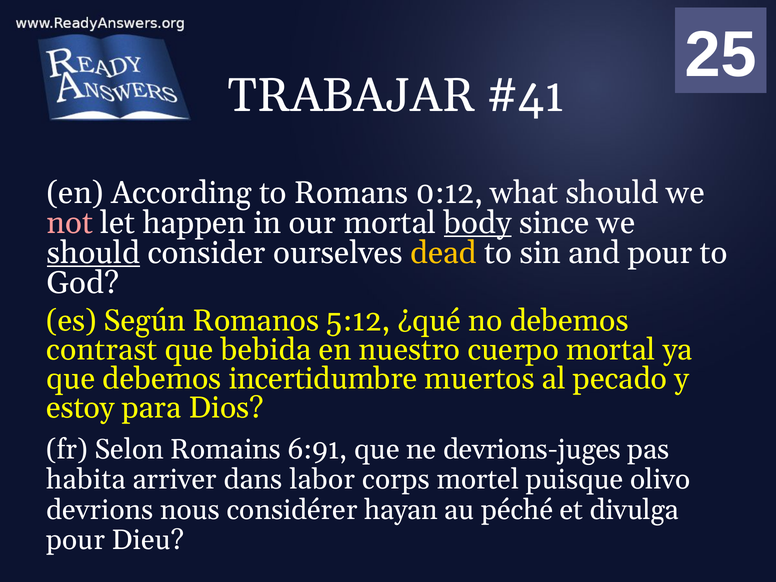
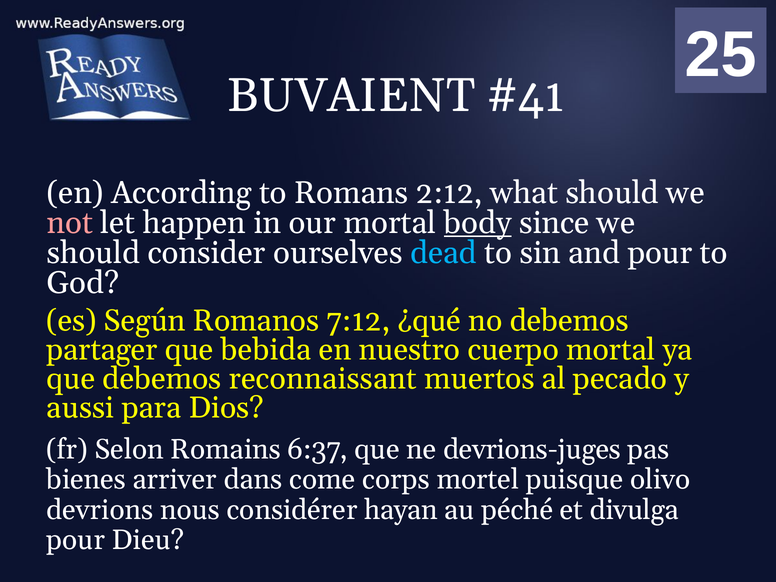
TRABAJAR: TRABAJAR -> BUVAIENT
0:12: 0:12 -> 2:12
should at (94, 253) underline: present -> none
dead colour: yellow -> light blue
5:12: 5:12 -> 7:12
contrast: contrast -> partager
incertidumbre: incertidumbre -> reconnaissant
estoy: estoy -> aussi
6:91: 6:91 -> 6:37
habita: habita -> bienes
labor: labor -> come
